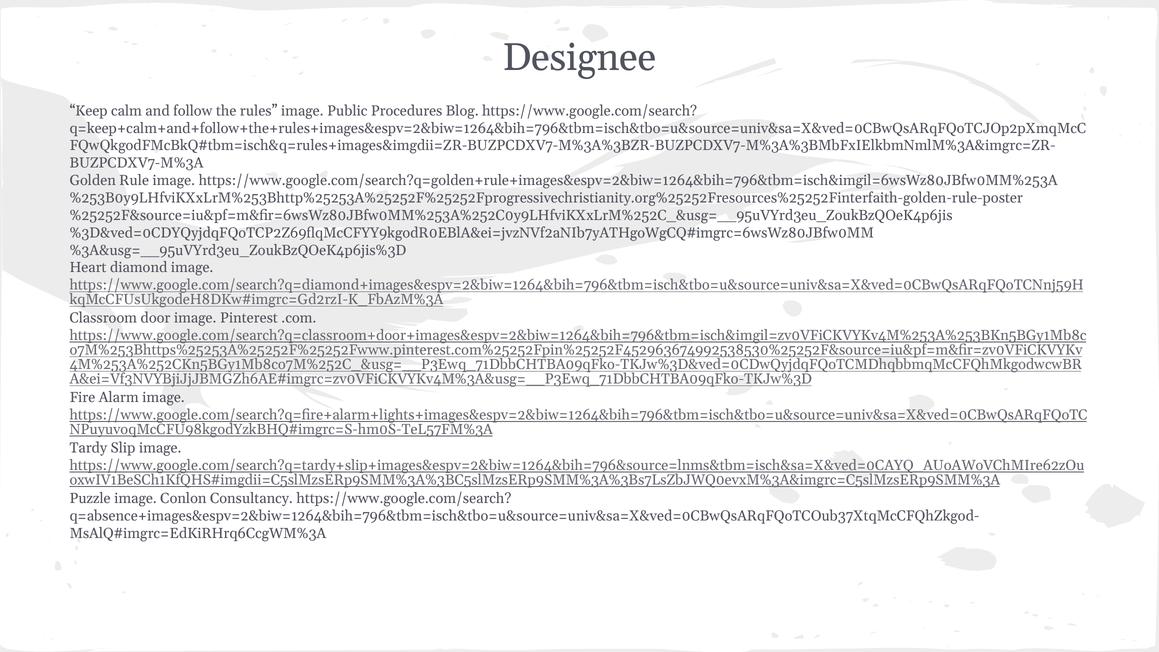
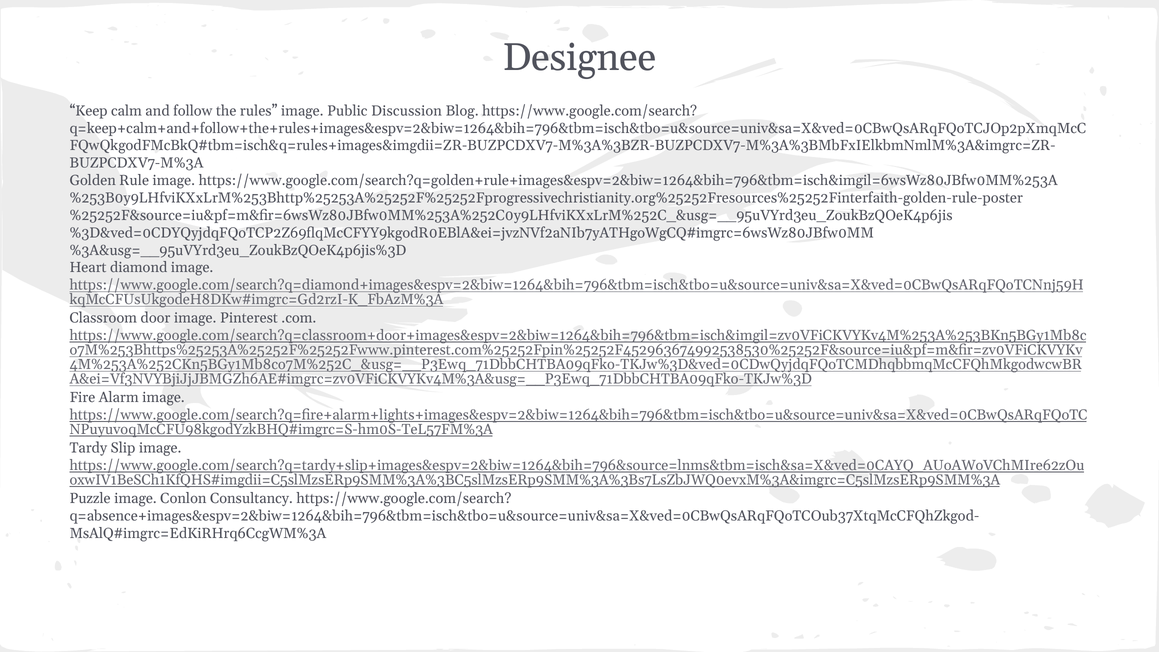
Procedures: Procedures -> Discussion
